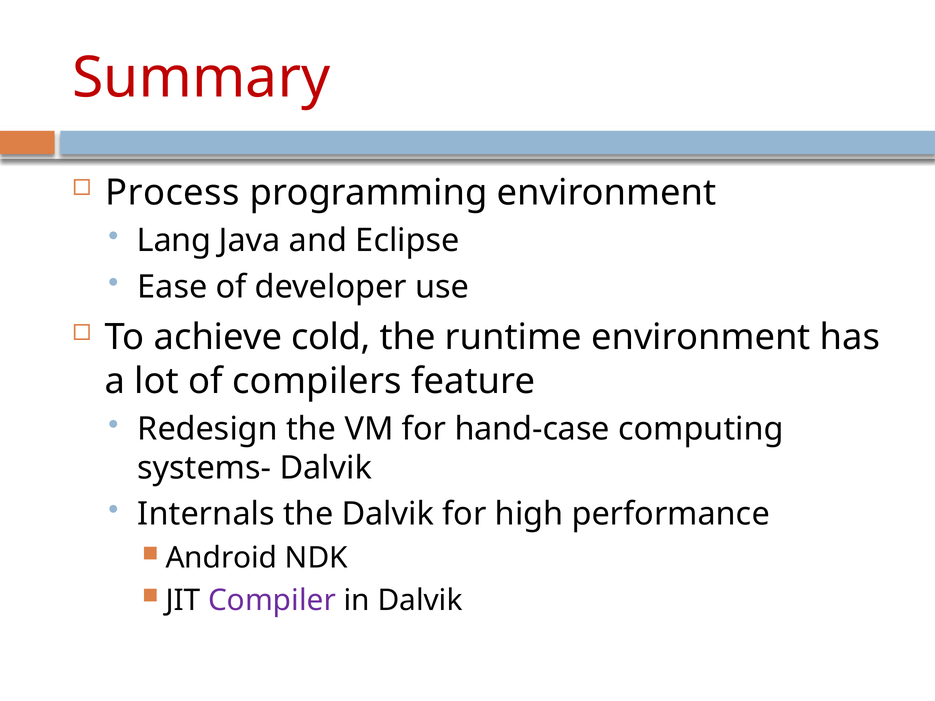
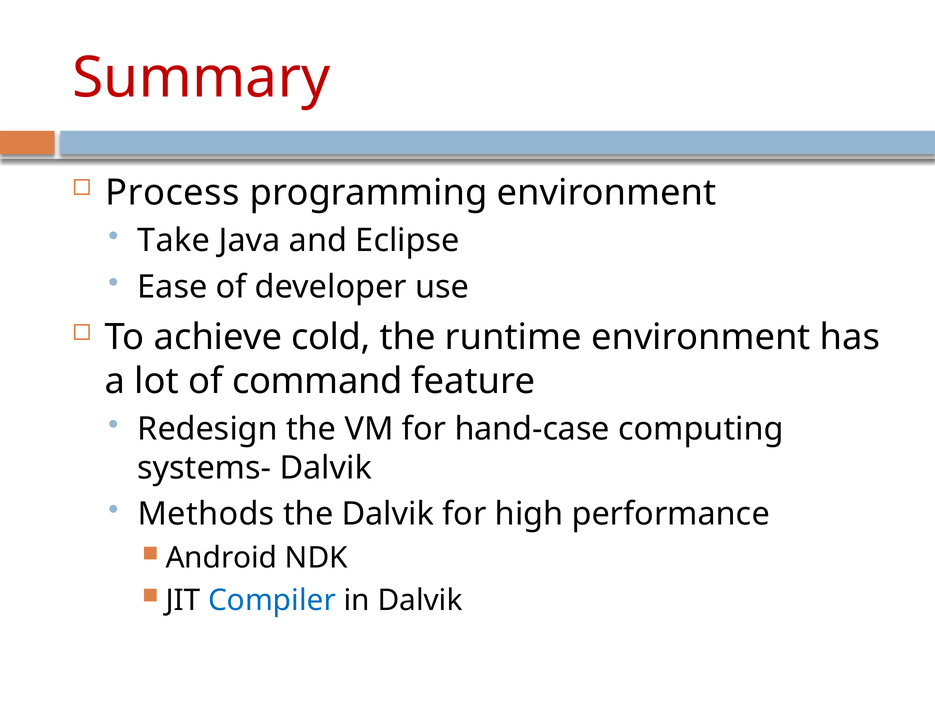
Lang: Lang -> Take
compilers: compilers -> command
Internals: Internals -> Methods
Compiler colour: purple -> blue
